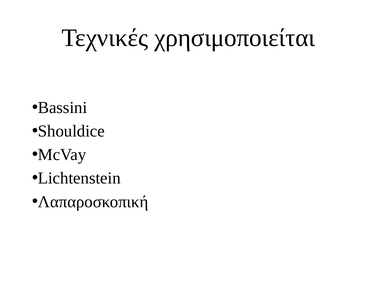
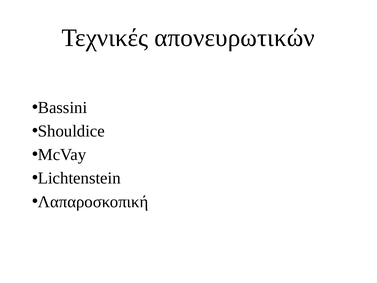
χρησιμοποιείται: χρησιμοποιείται -> απονευρωτικών
